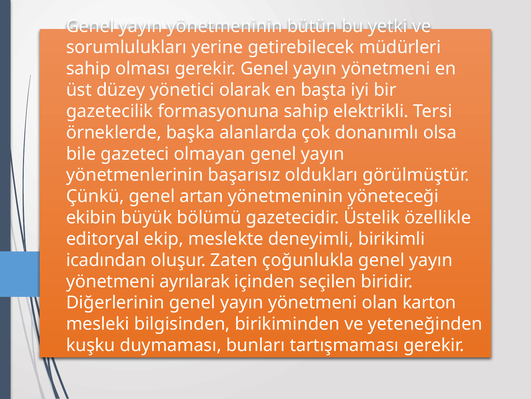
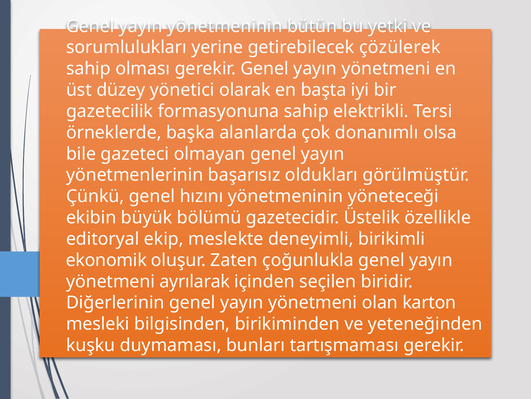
müdürleri: müdürleri -> çözülerek
artan: artan -> hızını
icadından: icadından -> ekonomik
